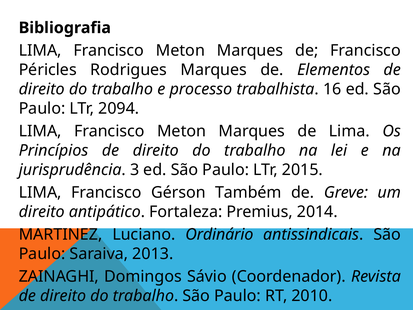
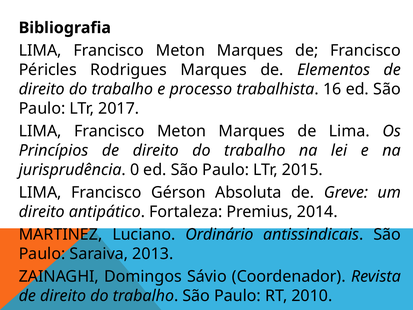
2094: 2094 -> 2017
3: 3 -> 0
Também: Também -> Absoluta
